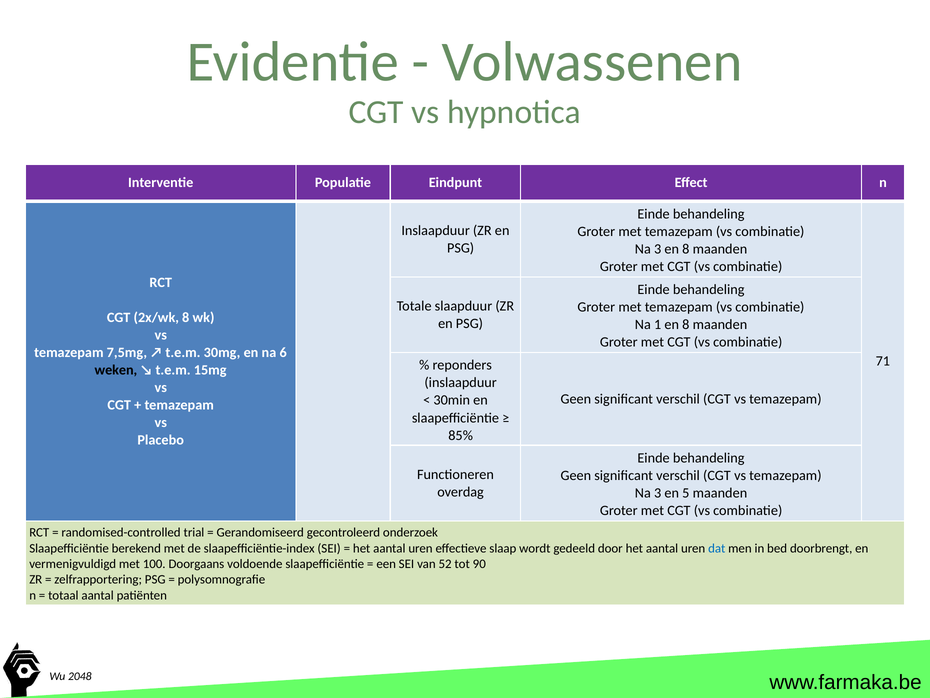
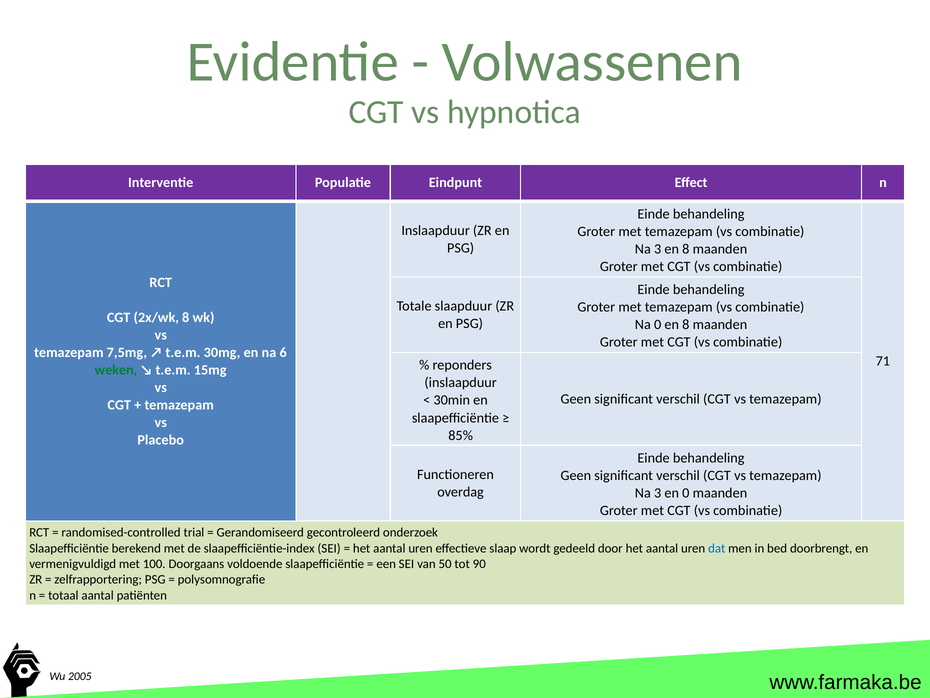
Na 1: 1 -> 0
weken colour: black -> green
en 5: 5 -> 0
52: 52 -> 50
2048: 2048 -> 2005
